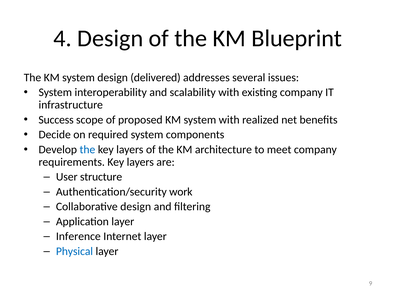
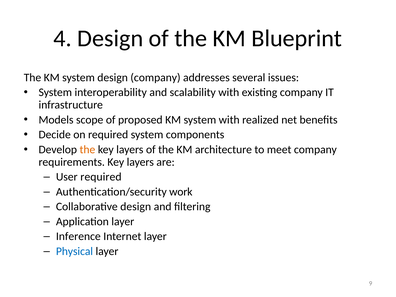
design delivered: delivered -> company
Success: Success -> Models
the at (87, 149) colour: blue -> orange
User structure: structure -> required
